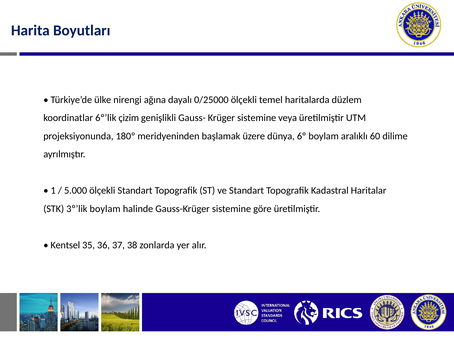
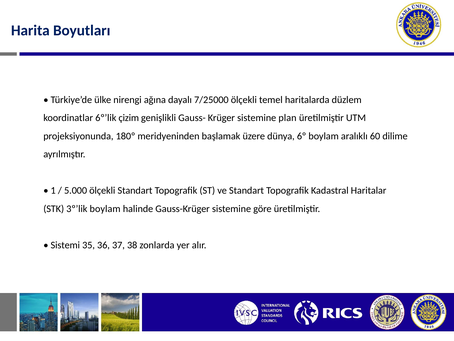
0/25000: 0/25000 -> 7/25000
veya: veya -> plan
Kentsel: Kentsel -> Sistemi
